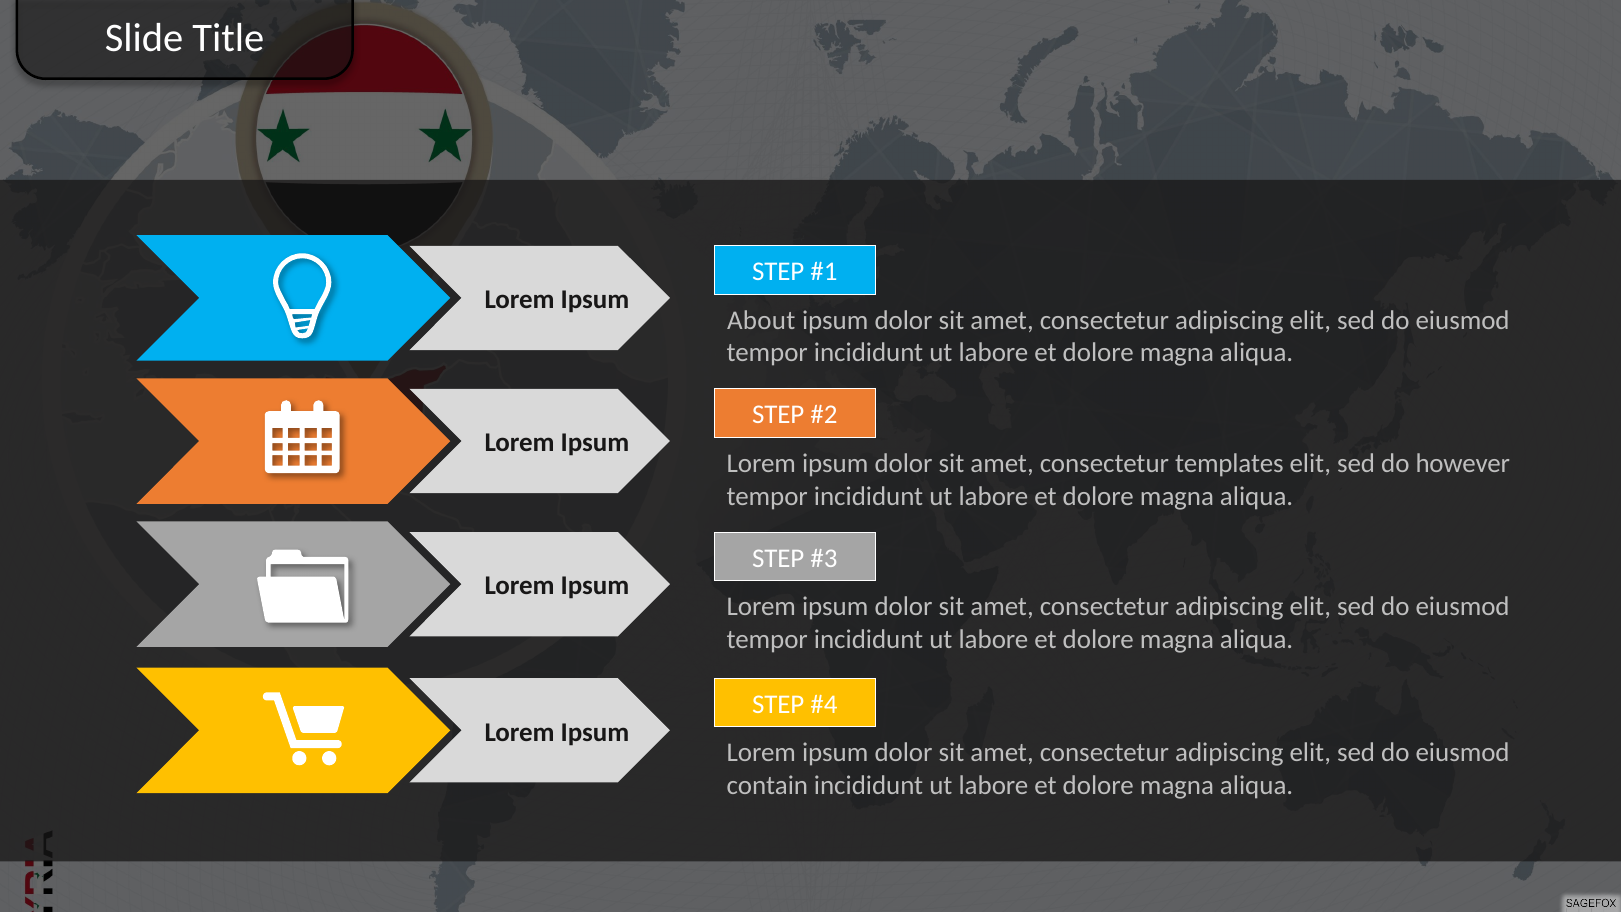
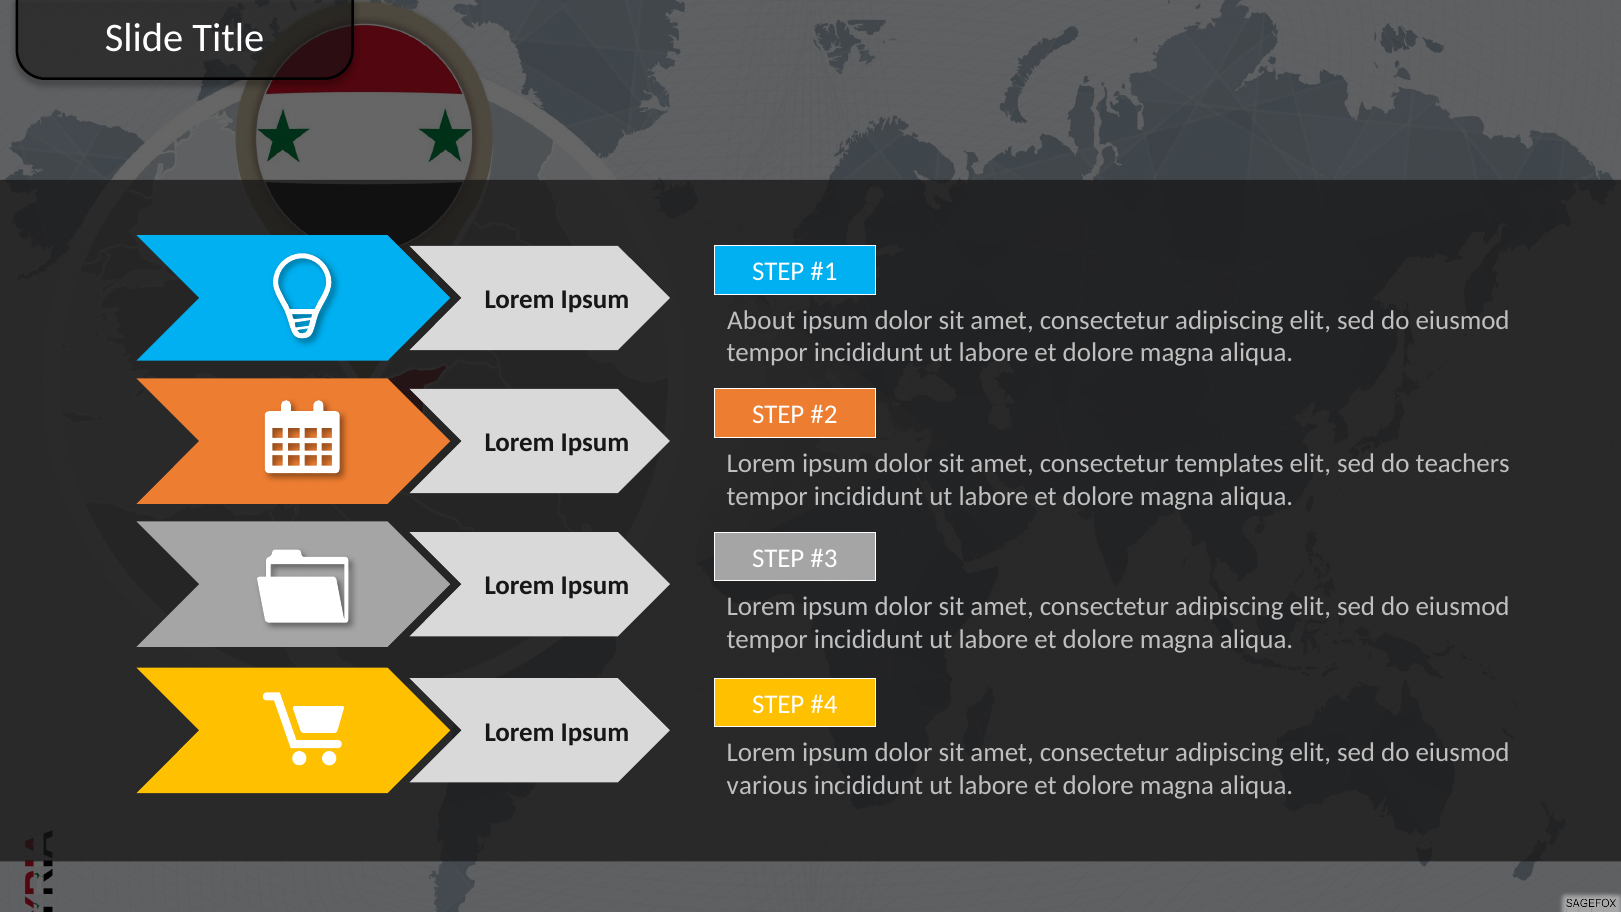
however: however -> teachers
contain: contain -> various
